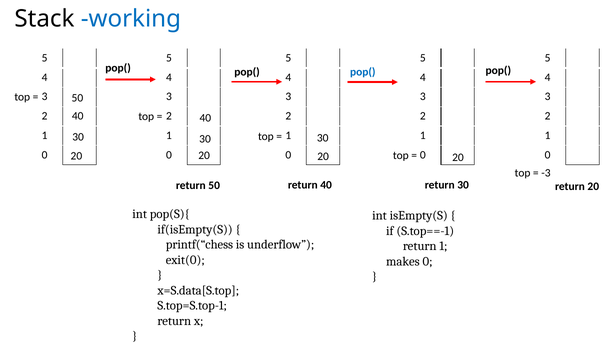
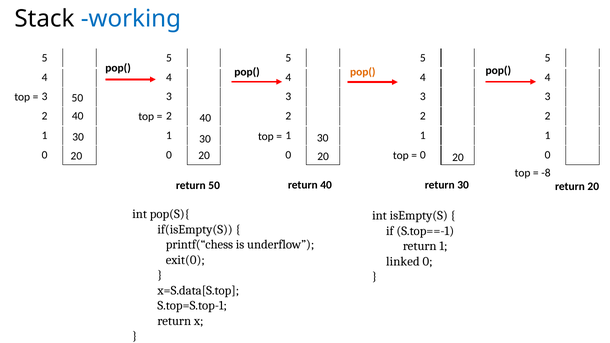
pop( at (363, 72) colour: blue -> orange
-3: -3 -> -8
makes: makes -> linked
